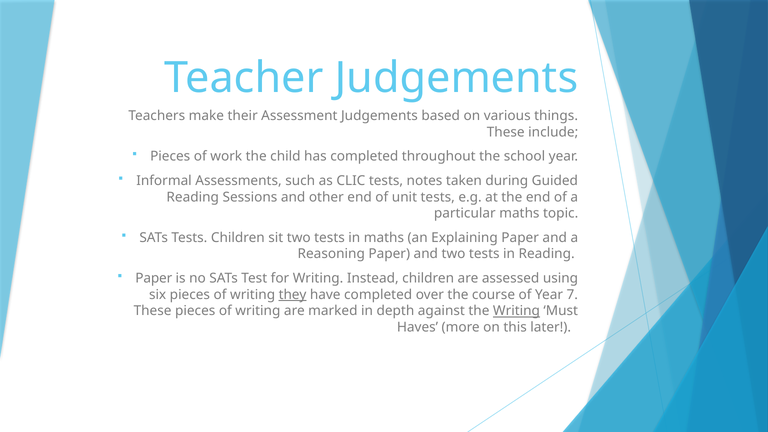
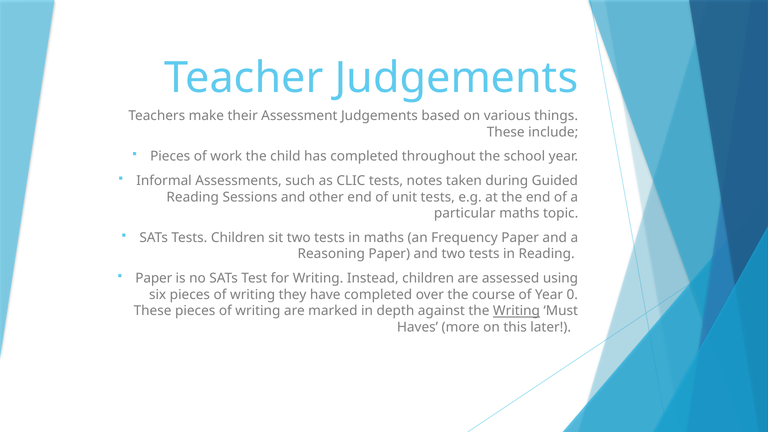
Explaining: Explaining -> Frequency
they underline: present -> none
7: 7 -> 0
